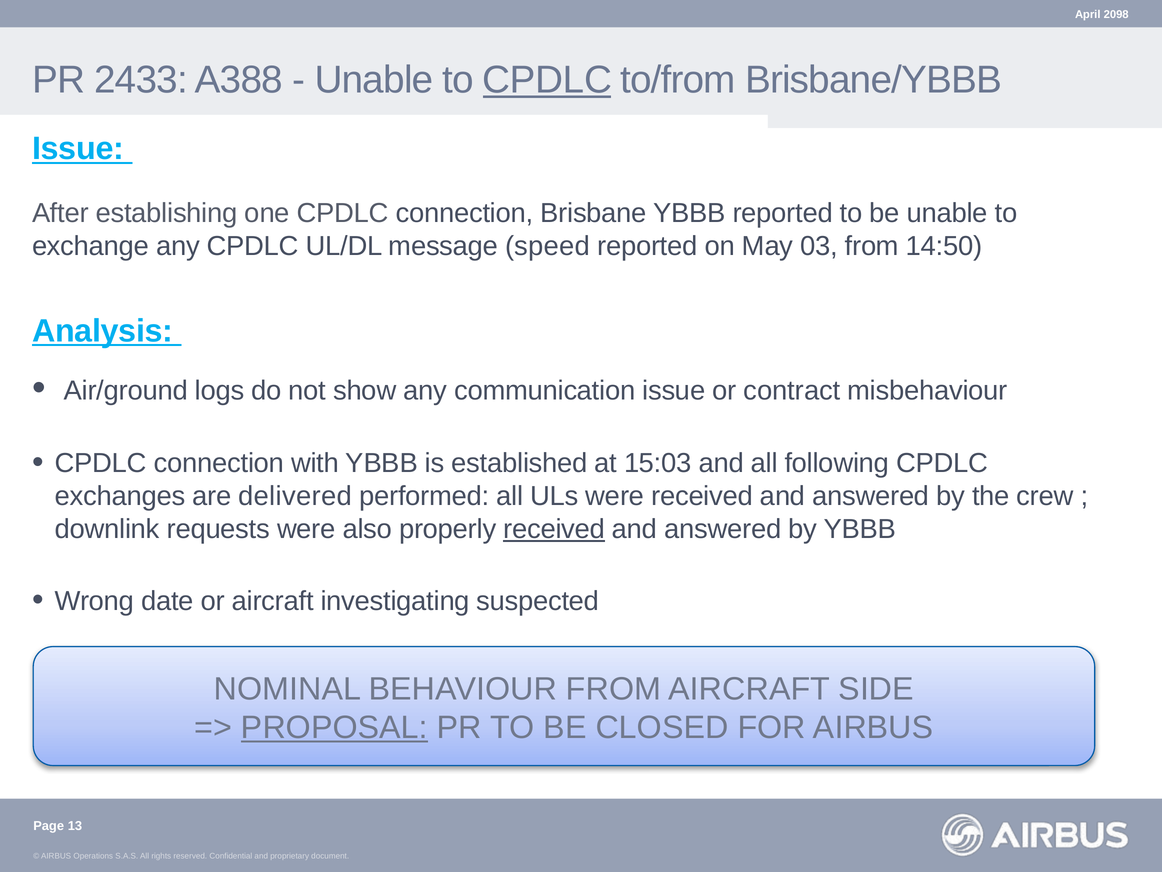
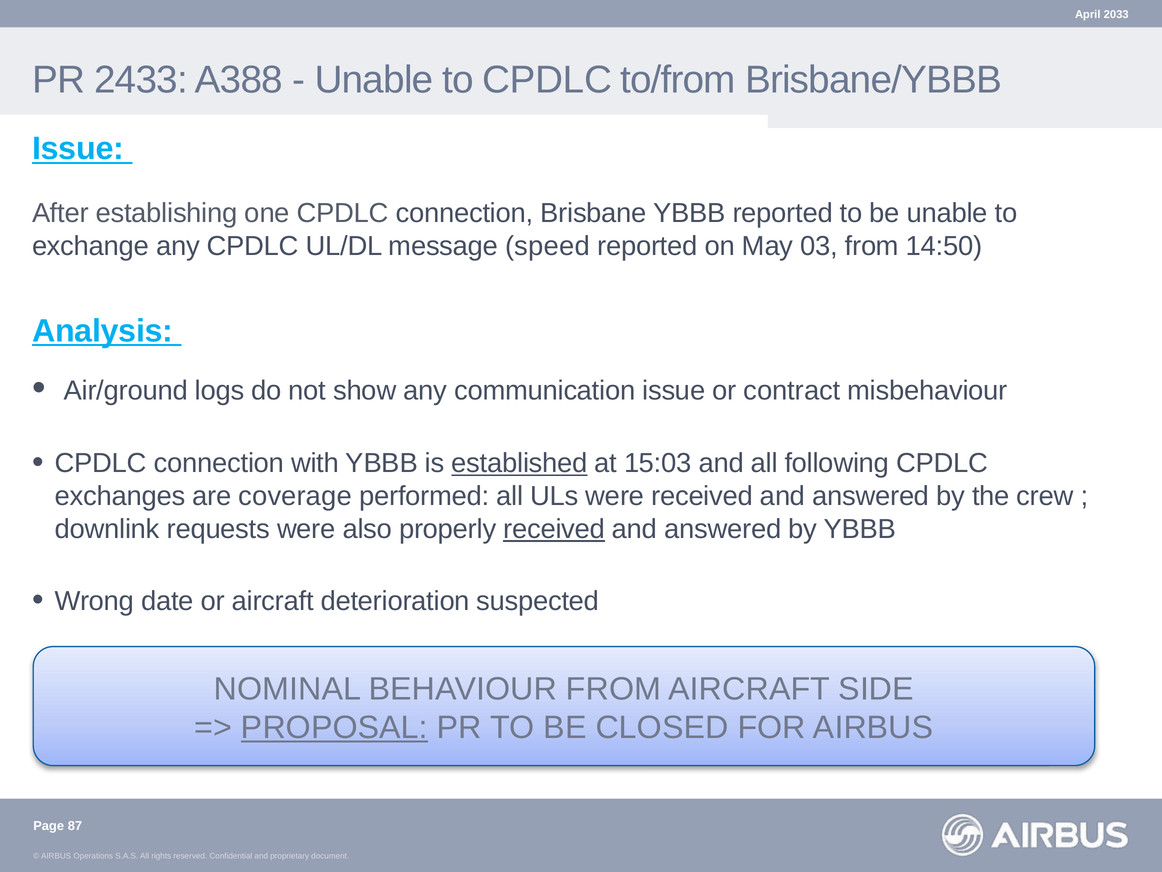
2098: 2098 -> 2033
CPDLC at (547, 80) underline: present -> none
established underline: none -> present
delivered: delivered -> coverage
investigating: investigating -> deterioration
13: 13 -> 87
